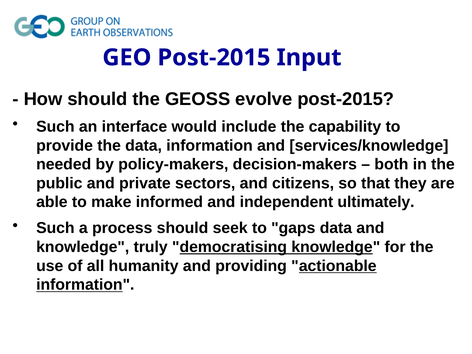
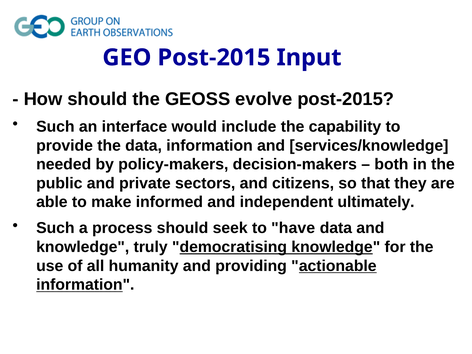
gaps: gaps -> have
